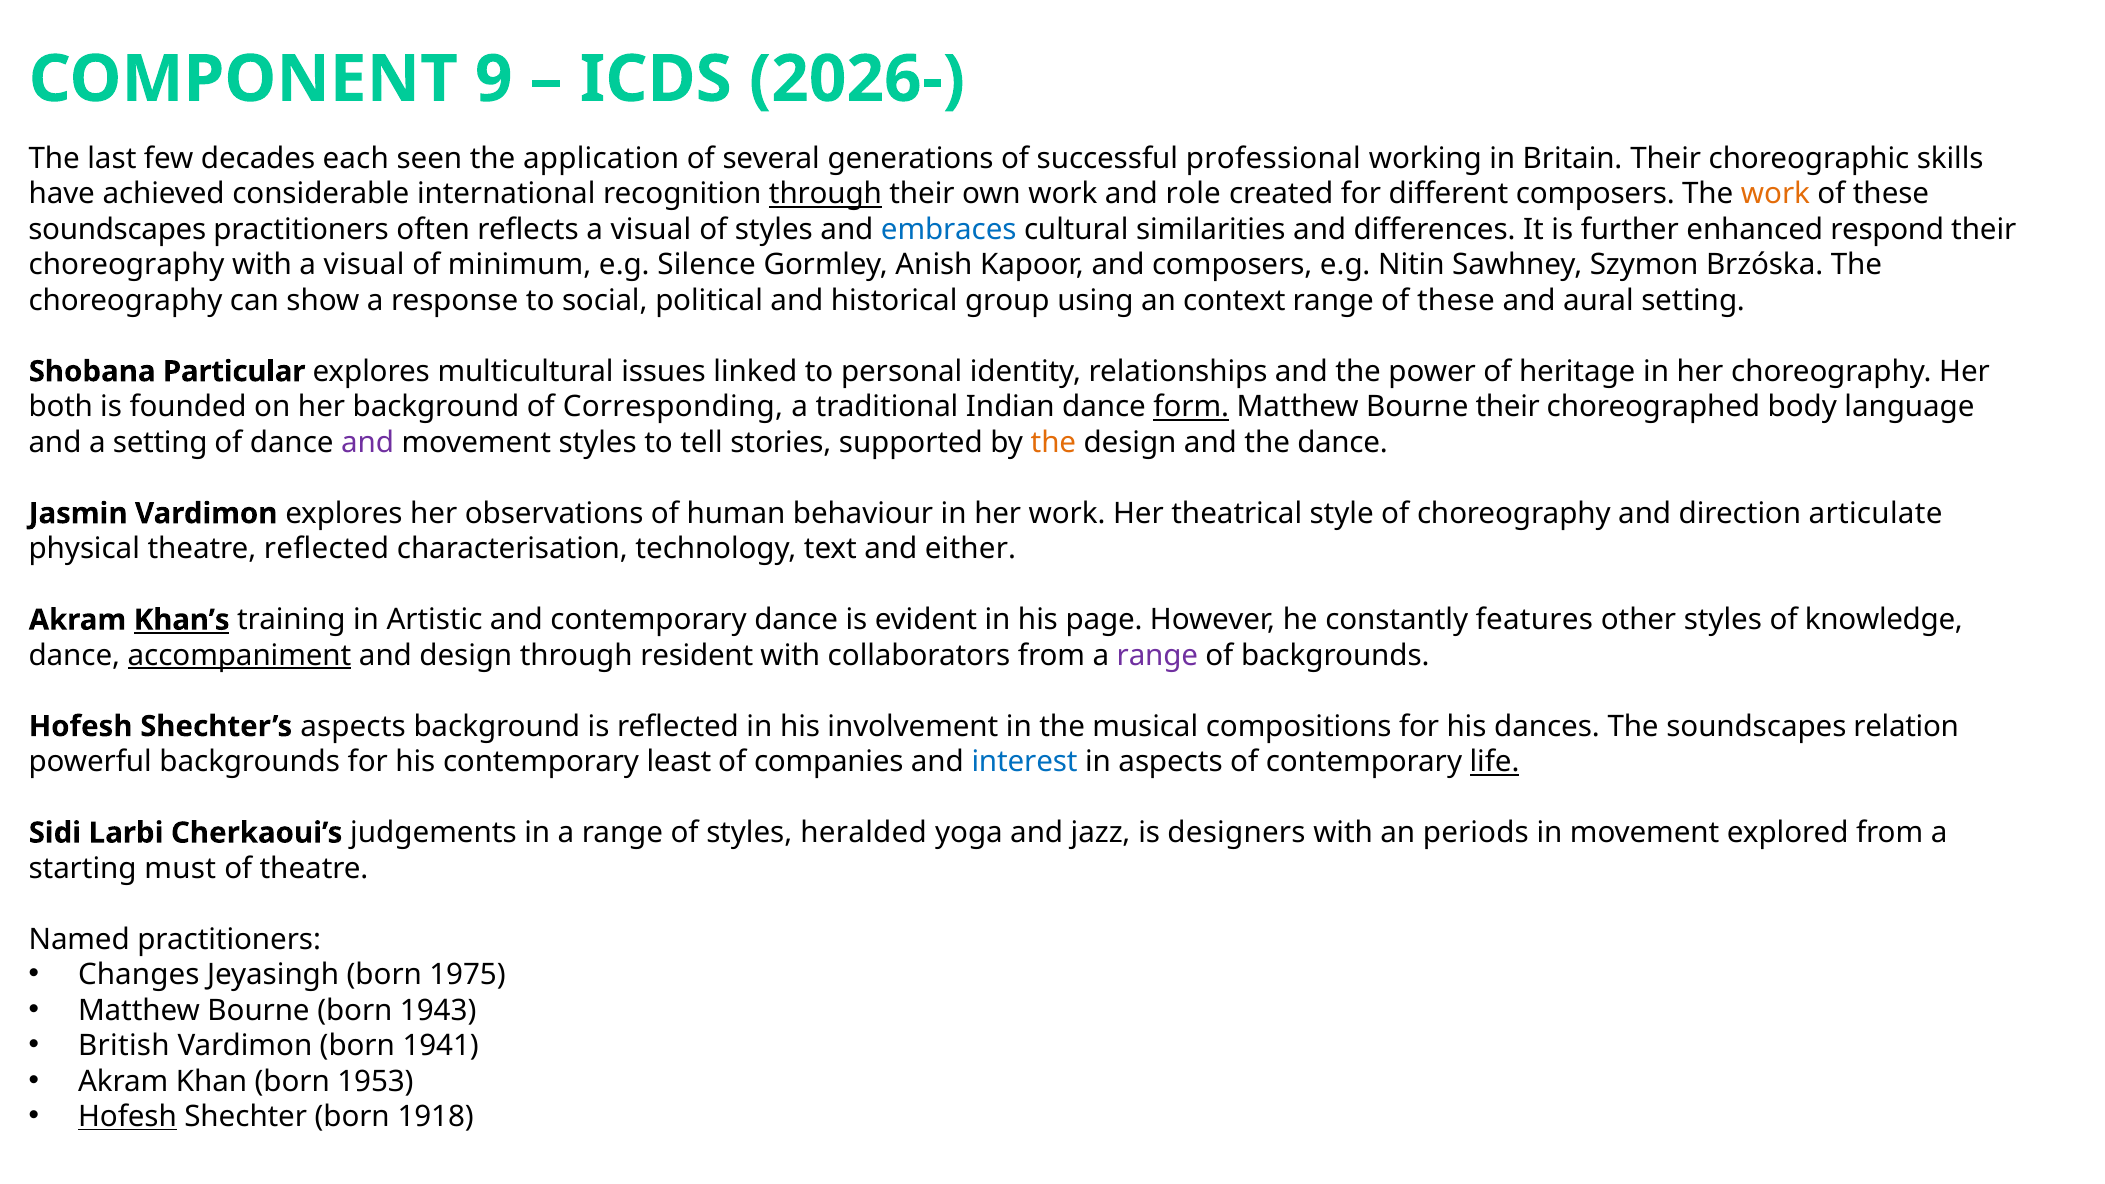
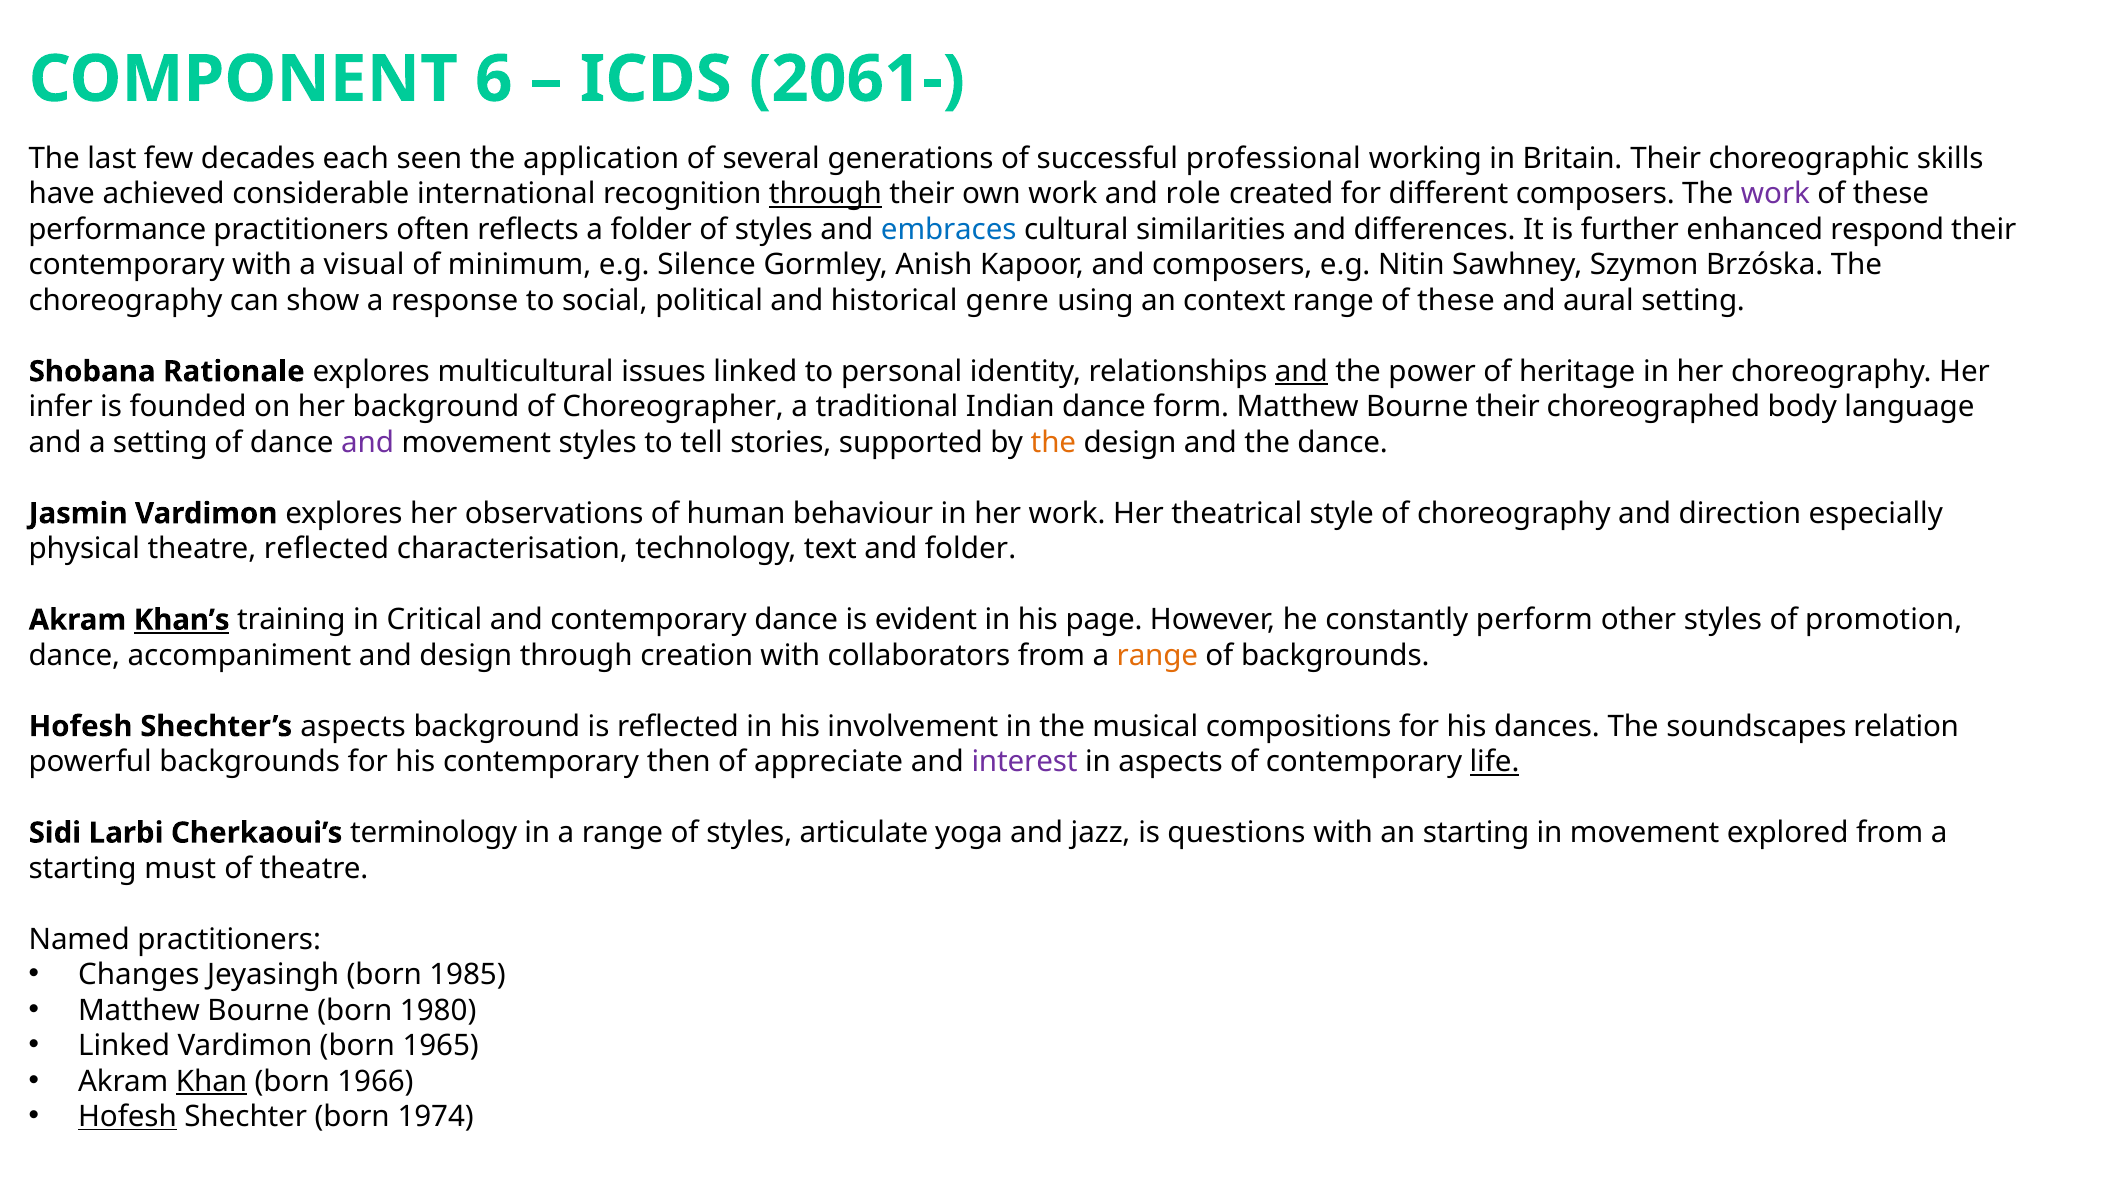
9: 9 -> 6
2026-: 2026- -> 2061-
work at (1775, 194) colour: orange -> purple
soundscapes at (117, 230): soundscapes -> performance
reflects a visual: visual -> folder
choreography at (127, 265): choreography -> contemporary
group: group -> genre
Particular: Particular -> Rationale
and at (1301, 372) underline: none -> present
both: both -> infer
Corresponding: Corresponding -> Choreographer
form underline: present -> none
articulate: articulate -> especially
and either: either -> folder
Artistic: Artistic -> Critical
features: features -> perform
knowledge: knowledge -> promotion
accompaniment underline: present -> none
resident: resident -> creation
range at (1157, 655) colour: purple -> orange
least: least -> then
companies: companies -> appreciate
interest colour: blue -> purple
judgements: judgements -> terminology
heralded: heralded -> articulate
designers: designers -> questions
an periods: periods -> starting
1975: 1975 -> 1985
1943: 1943 -> 1980
British at (124, 1046): British -> Linked
1941: 1941 -> 1965
Khan underline: none -> present
1953: 1953 -> 1966
1918: 1918 -> 1974
